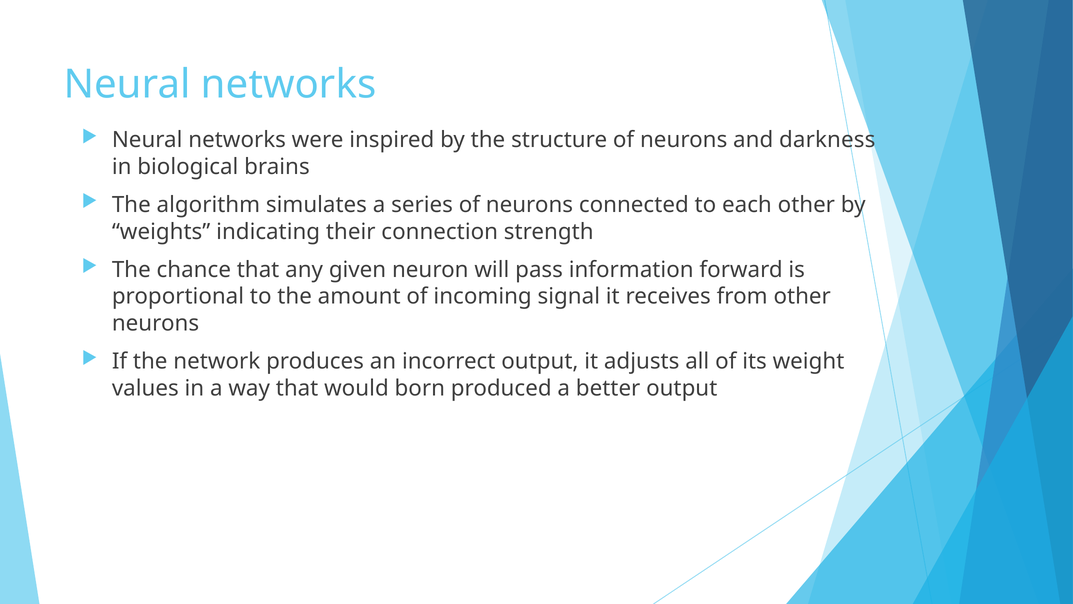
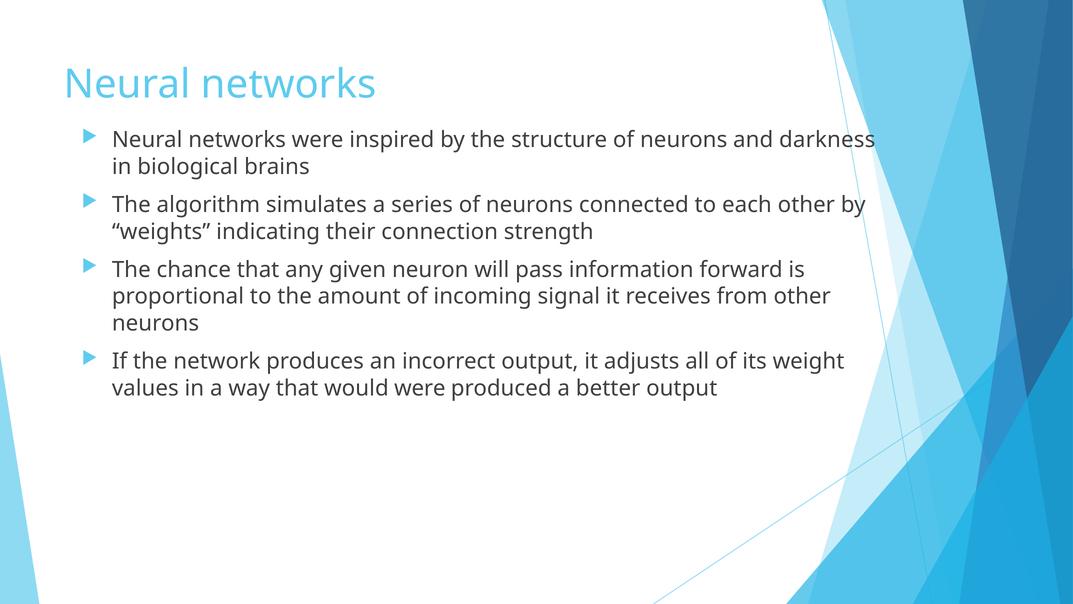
would born: born -> were
